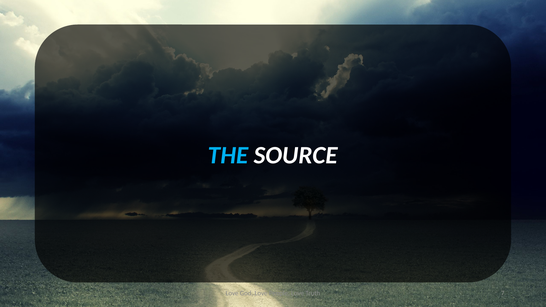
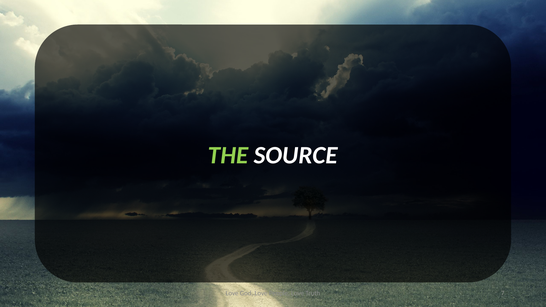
THE colour: light blue -> light green
